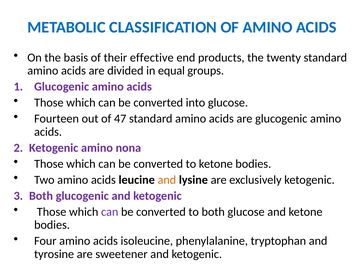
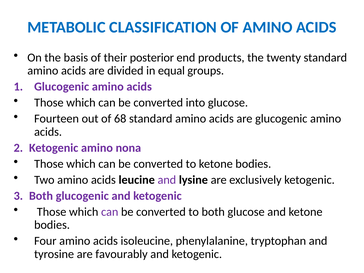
effective: effective -> posterior
47: 47 -> 68
and at (167, 180) colour: orange -> purple
sweetener: sweetener -> favourably
